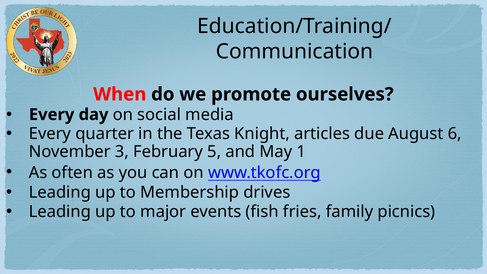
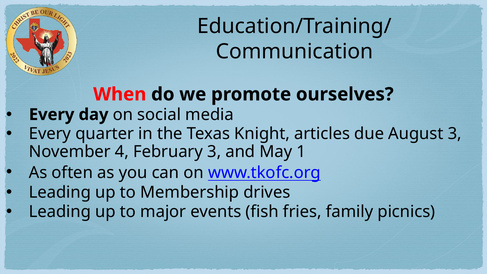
August 6: 6 -> 3
3: 3 -> 4
February 5: 5 -> 3
